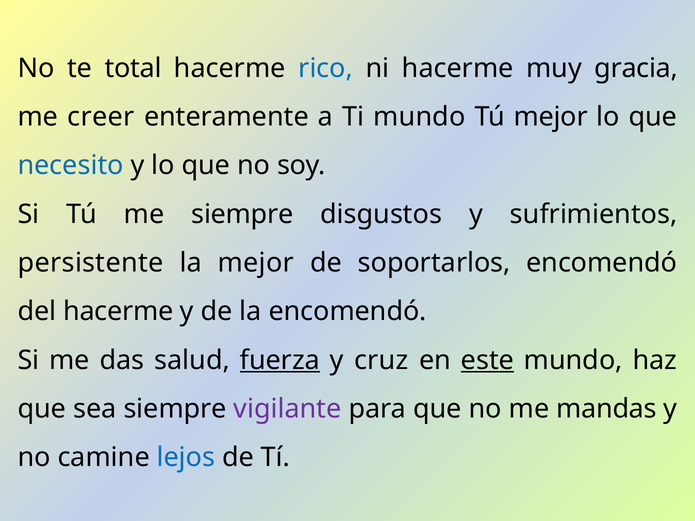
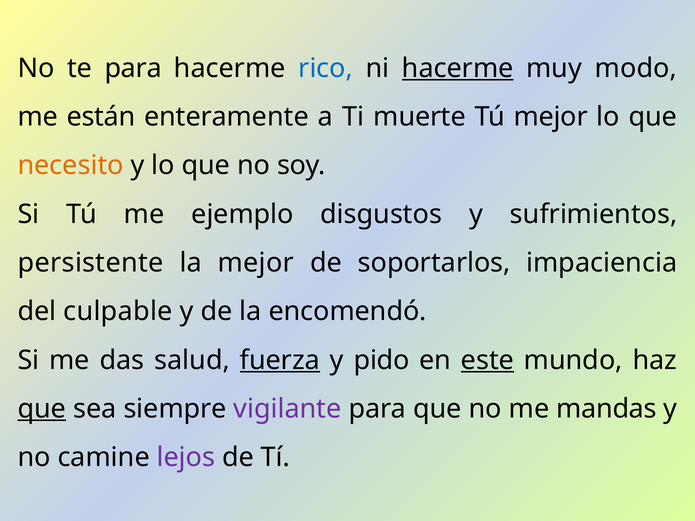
te total: total -> para
hacerme at (458, 68) underline: none -> present
gracia: gracia -> modo
creer: creer -> están
Ti mundo: mundo -> muerte
necesito colour: blue -> orange
me siempre: siempre -> ejemplo
soportarlos encomendó: encomendó -> impaciencia
del hacerme: hacerme -> culpable
cruz: cruz -> pido
que at (42, 409) underline: none -> present
lejos colour: blue -> purple
